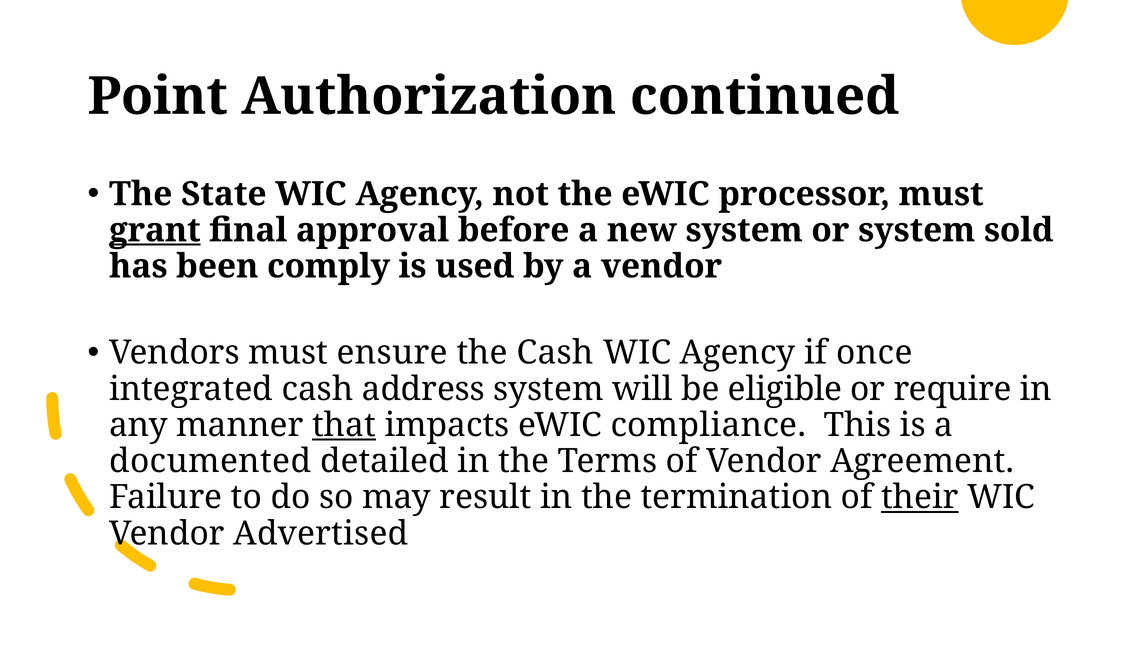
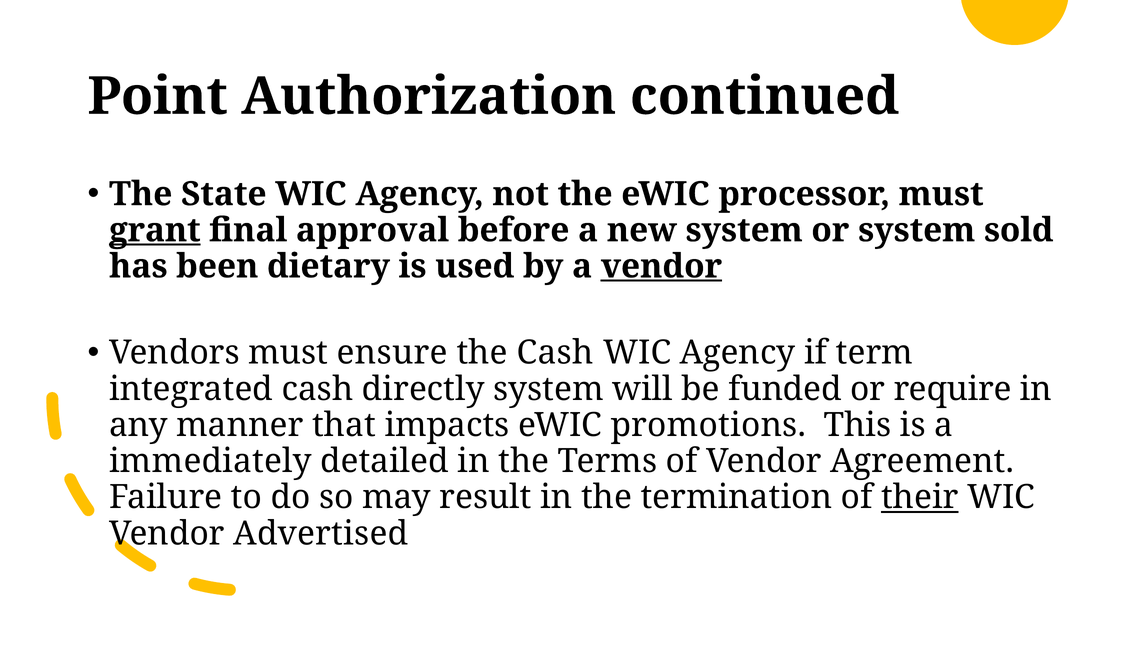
comply: comply -> dietary
vendor at (661, 266) underline: none -> present
once: once -> term
address: address -> directly
eligible: eligible -> funded
that underline: present -> none
compliance: compliance -> promotions
documented: documented -> immediately
